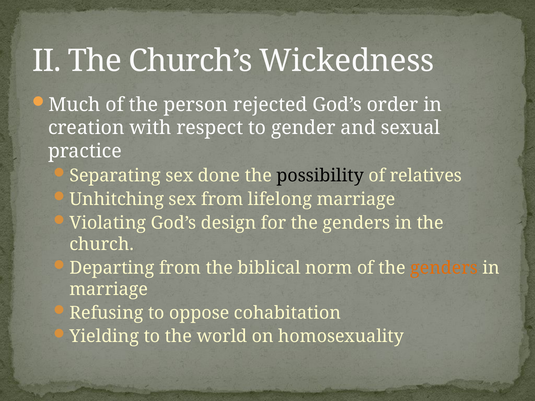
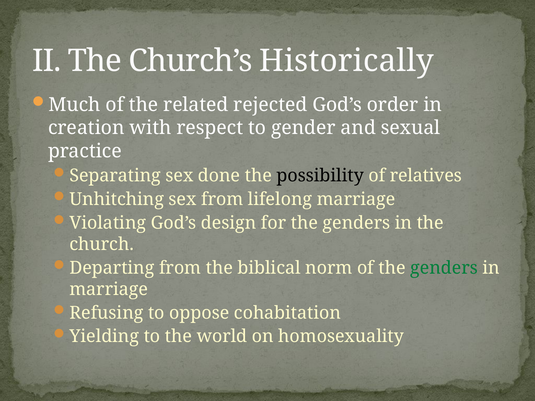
Wickedness: Wickedness -> Historically
person: person -> related
genders at (444, 268) colour: orange -> green
